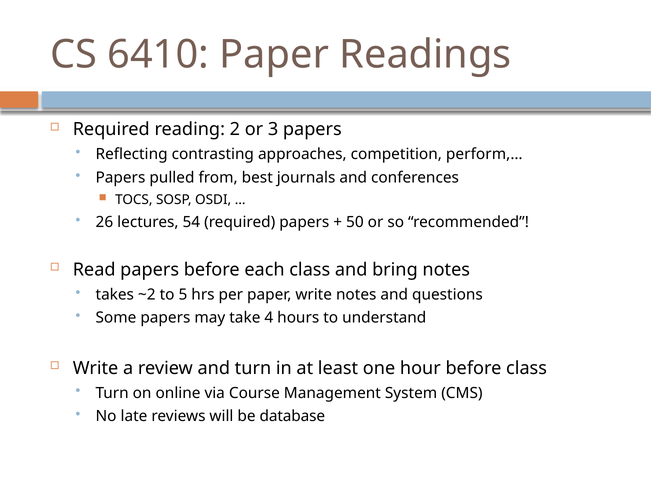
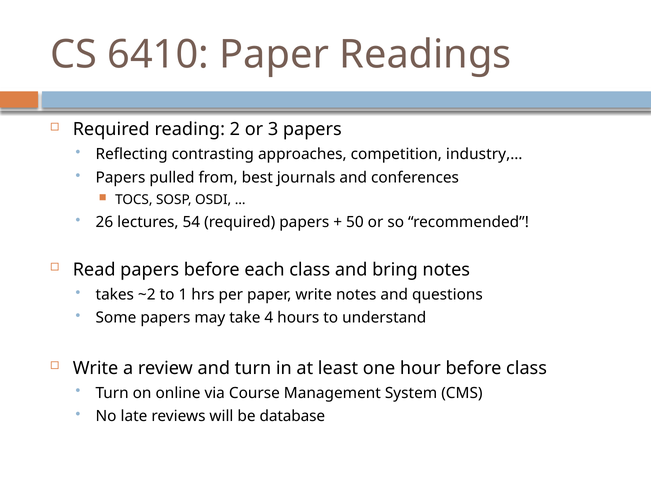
perform,…: perform,… -> industry,…
5: 5 -> 1
